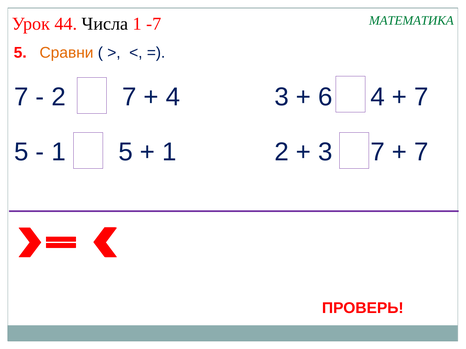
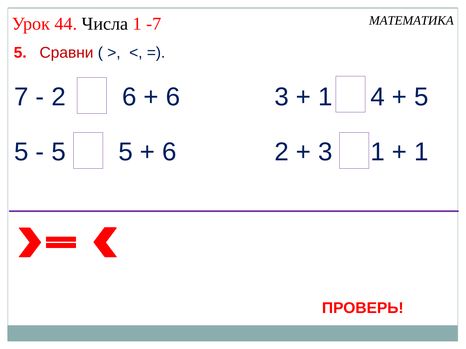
МАТЕМАТИКА colour: green -> black
Сравни colour: orange -> red
2 7: 7 -> 6
4 at (173, 97): 4 -> 6
6 at (325, 97): 6 -> 1
7 at (421, 97): 7 -> 5
1 at (59, 152): 1 -> 5
1 at (169, 152): 1 -> 6
3 7: 7 -> 1
7 at (421, 152): 7 -> 1
